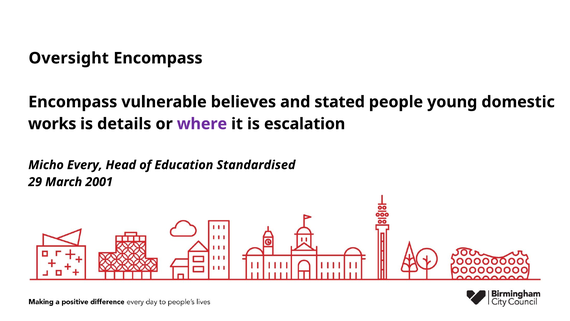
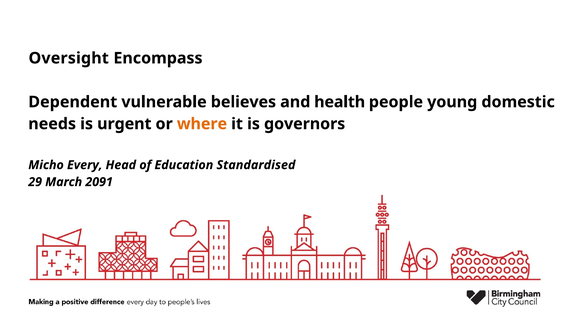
Encompass at (73, 102): Encompass -> Dependent
stated: stated -> health
works: works -> needs
details: details -> urgent
where colour: purple -> orange
escalation: escalation -> governors
2001: 2001 -> 2091
